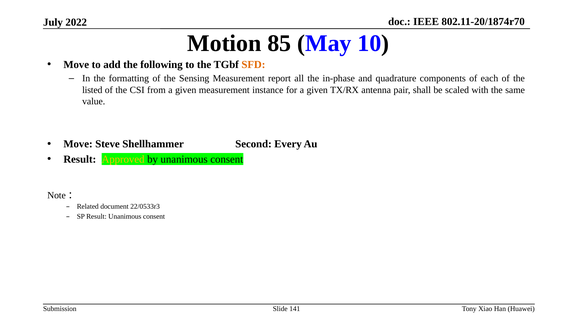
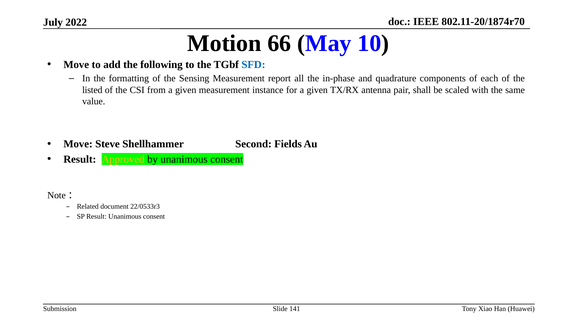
85: 85 -> 66
SFD colour: orange -> blue
Every: Every -> Fields
